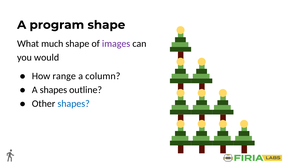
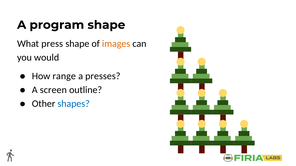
much: much -> press
images colour: purple -> orange
column: column -> presses
A shapes: shapes -> screen
